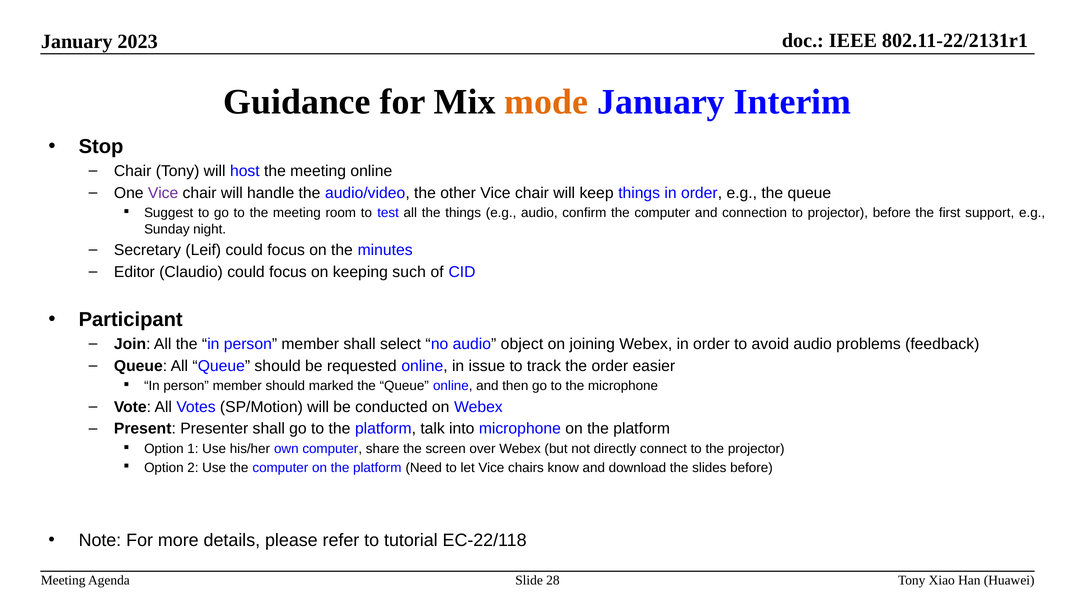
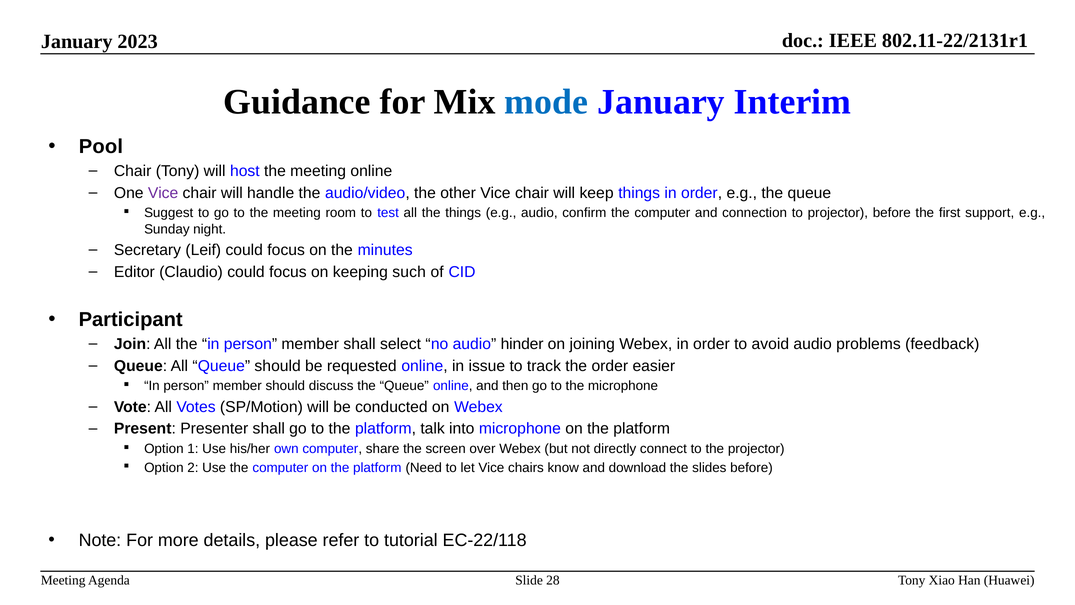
mode colour: orange -> blue
Stop: Stop -> Pool
object: object -> hinder
marked: marked -> discuss
